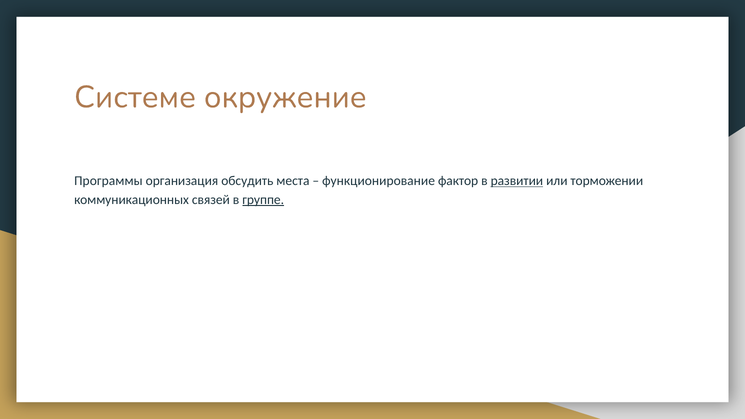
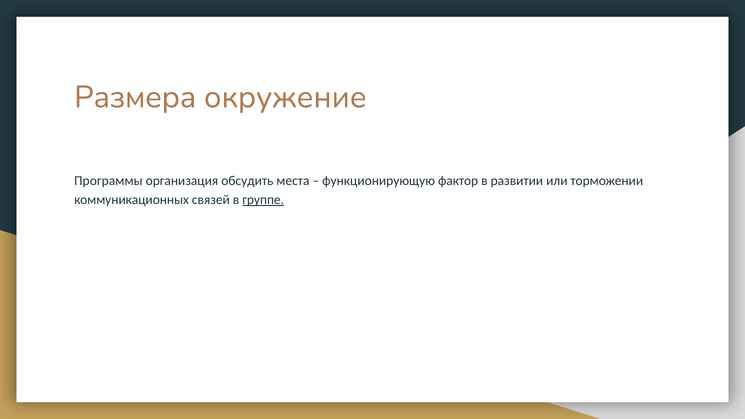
Системе: Системе -> Размера
функционирование: функционирование -> функционирующую
развитии underline: present -> none
